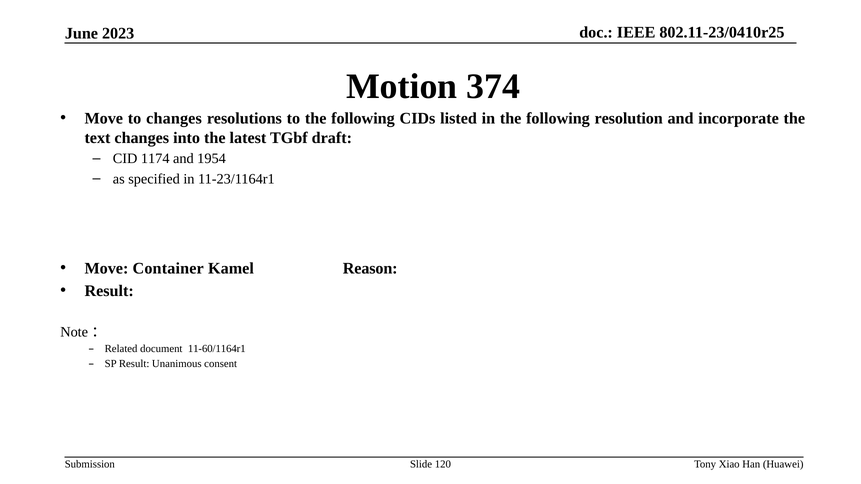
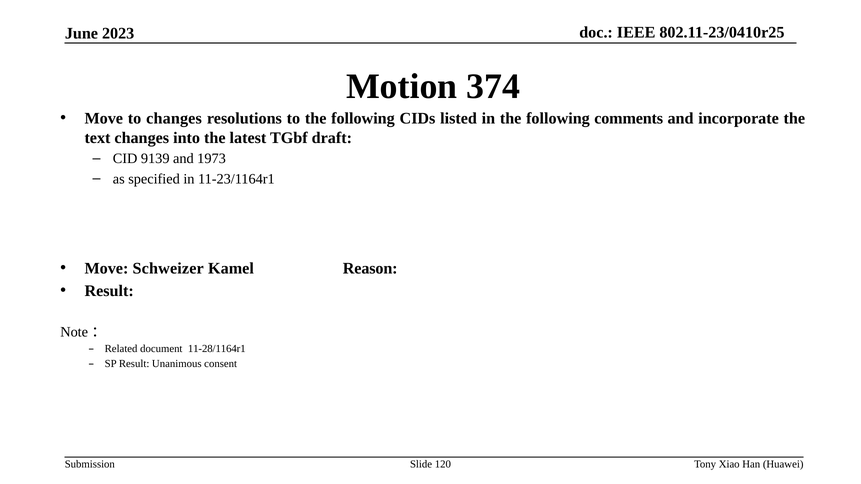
resolution: resolution -> comments
1174: 1174 -> 9139
1954: 1954 -> 1973
Container: Container -> Schweizer
11-60/1164r1: 11-60/1164r1 -> 11-28/1164r1
